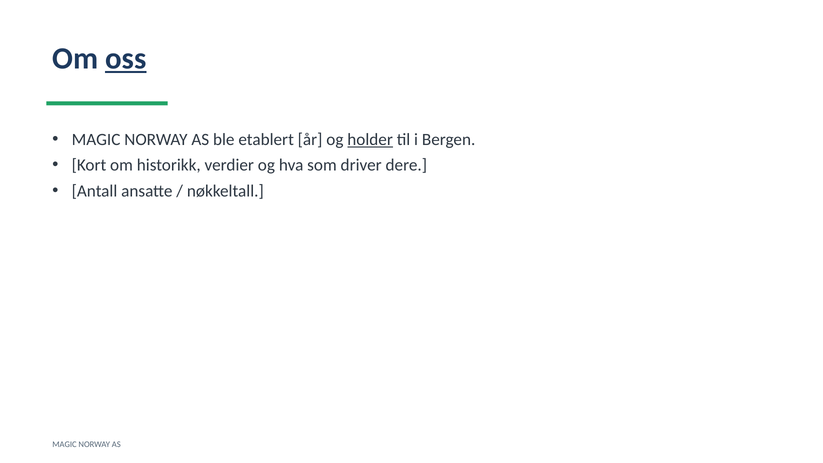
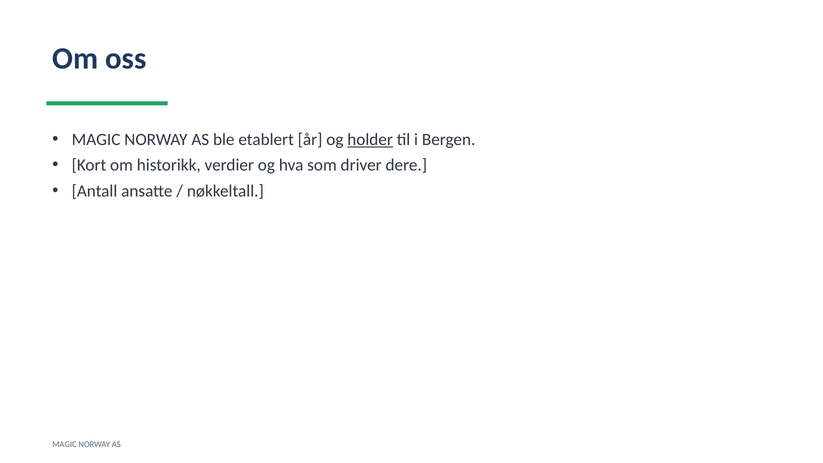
oss underline: present -> none
